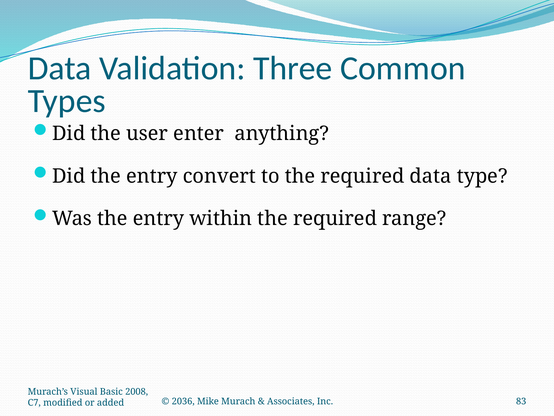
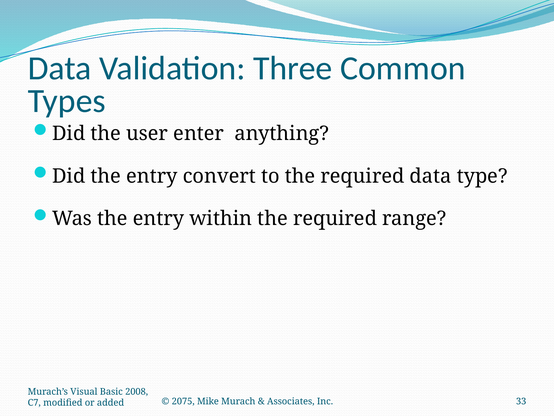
2036: 2036 -> 2075
83: 83 -> 33
